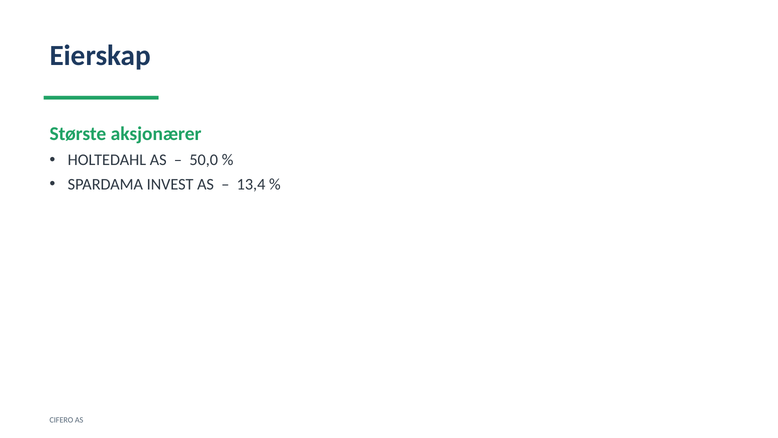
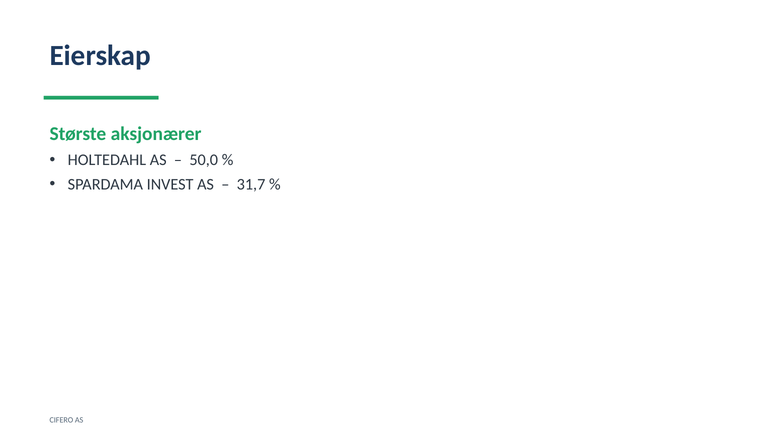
13,4: 13,4 -> 31,7
